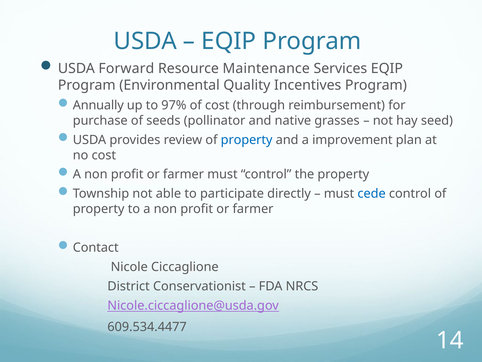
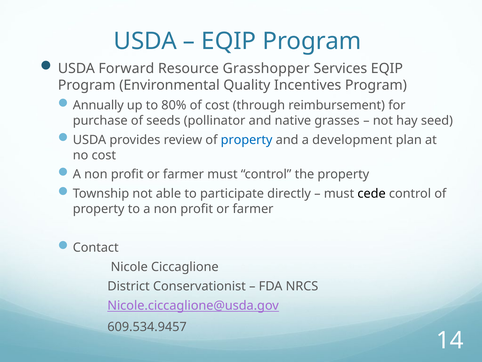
Maintenance: Maintenance -> Grasshopper
97%: 97% -> 80%
improvement: improvement -> development
cede colour: blue -> black
609.534.4477: 609.534.4477 -> 609.534.9457
